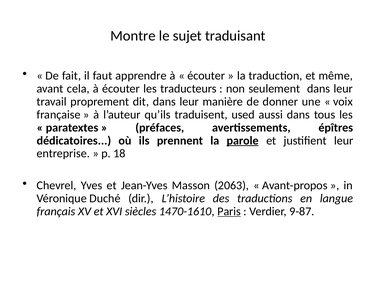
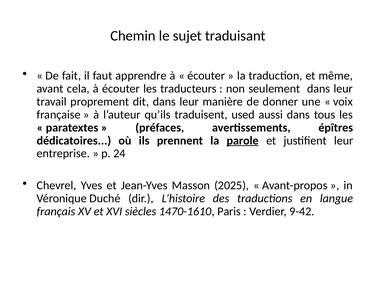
Montre: Montre -> Chemin
18: 18 -> 24
2063: 2063 -> 2025
Paris underline: present -> none
9-87: 9-87 -> 9-42
